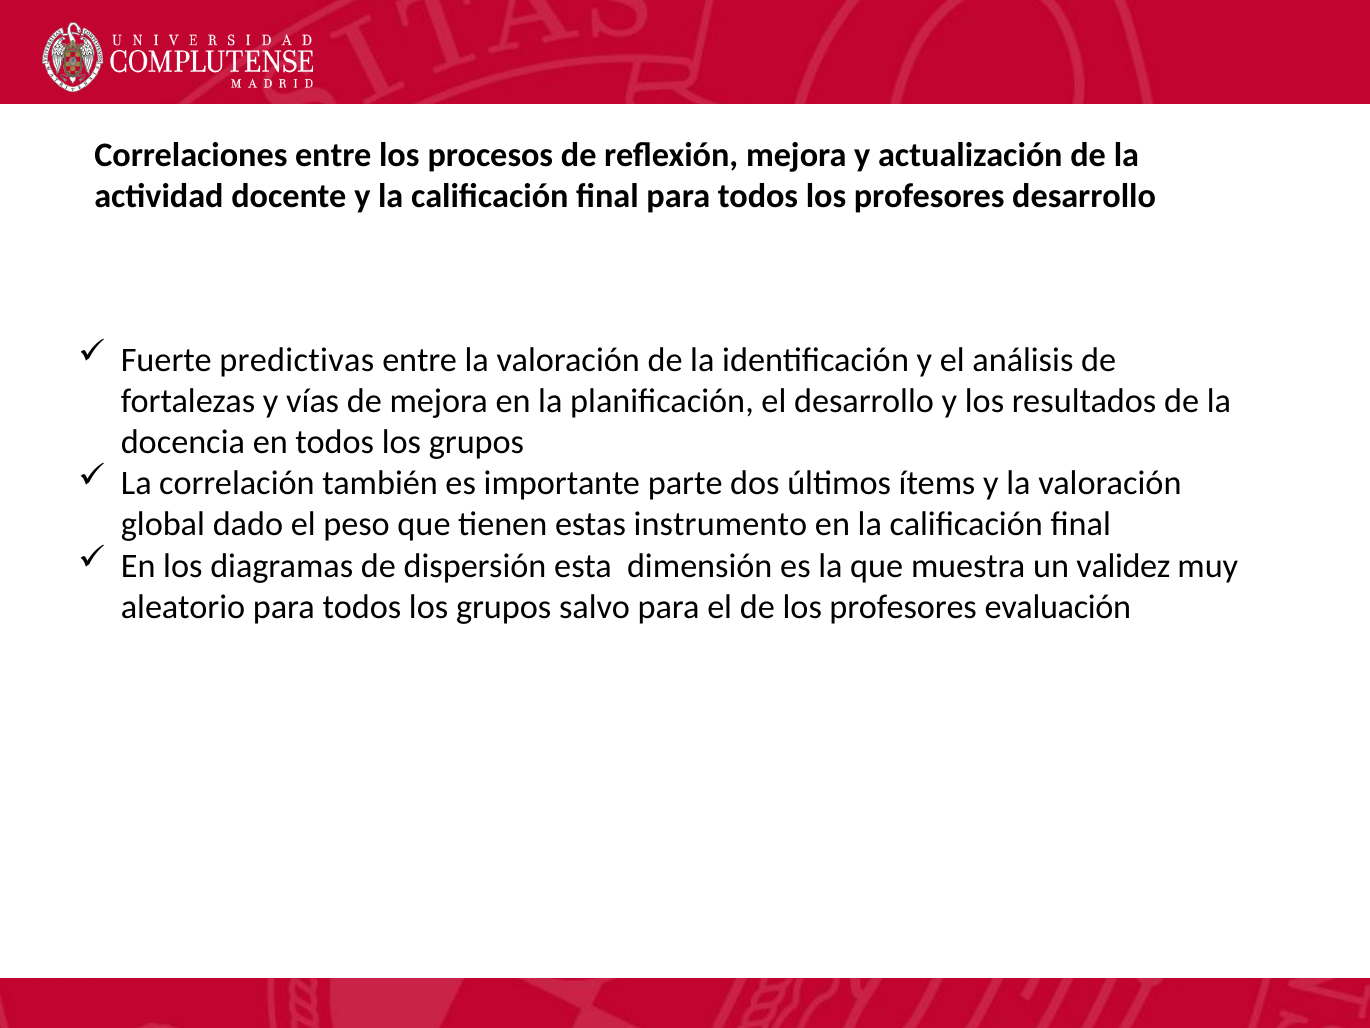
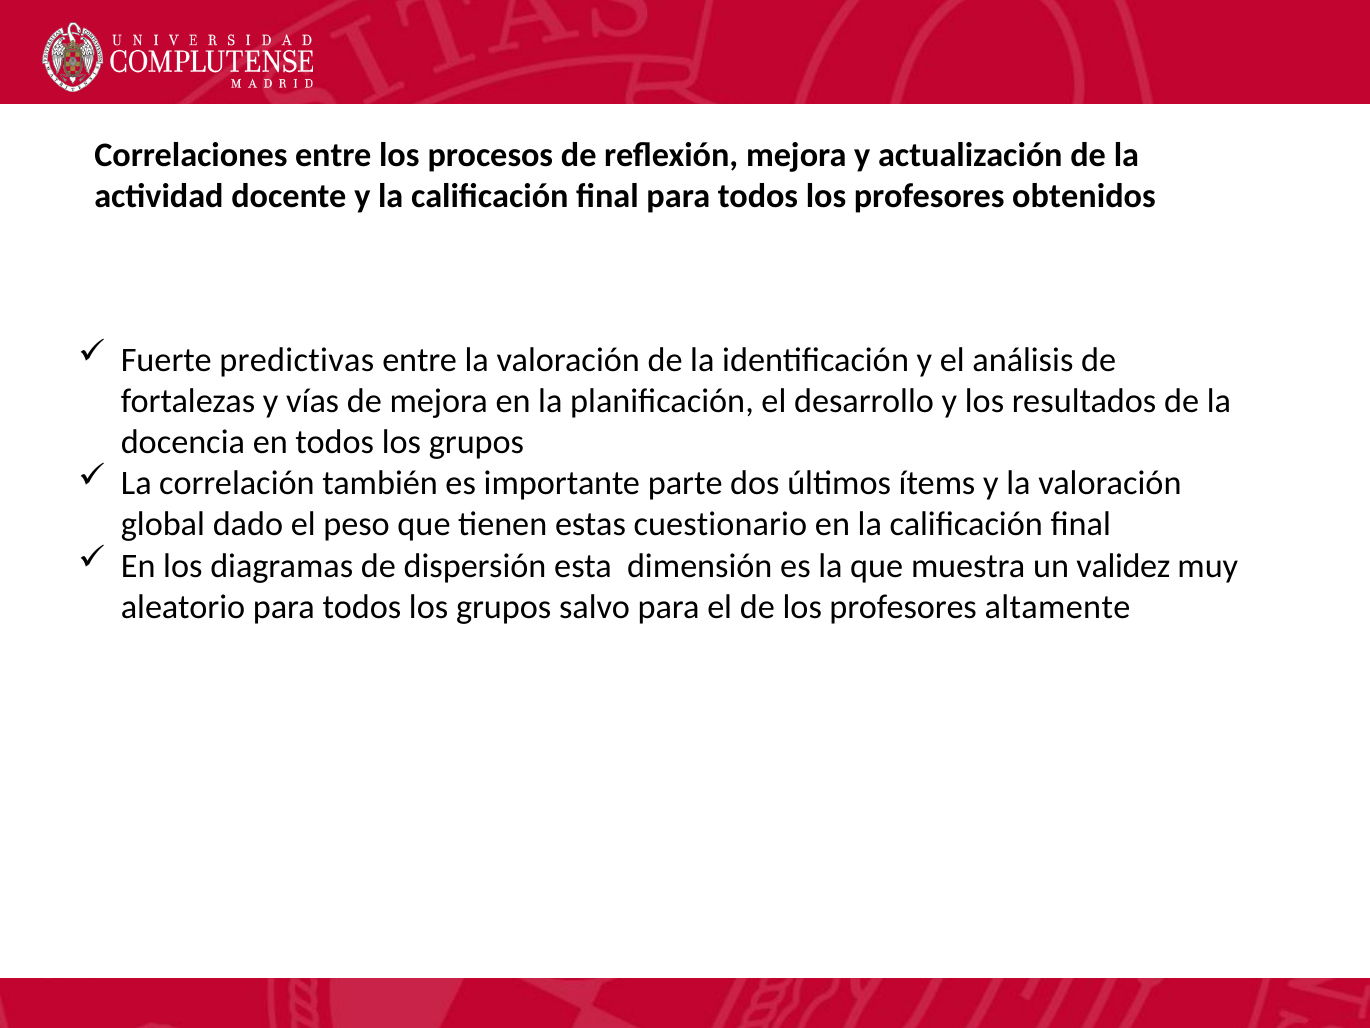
profesores desarrollo: desarrollo -> obtenidos
instrumento: instrumento -> cuestionario
evaluación: evaluación -> altamente
